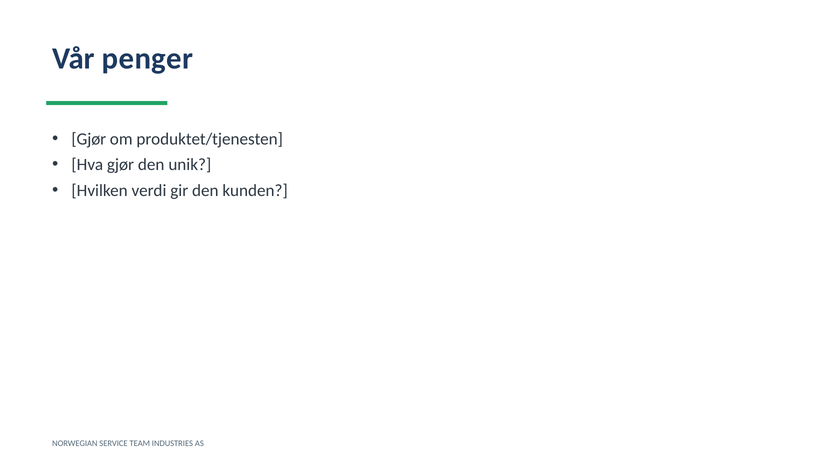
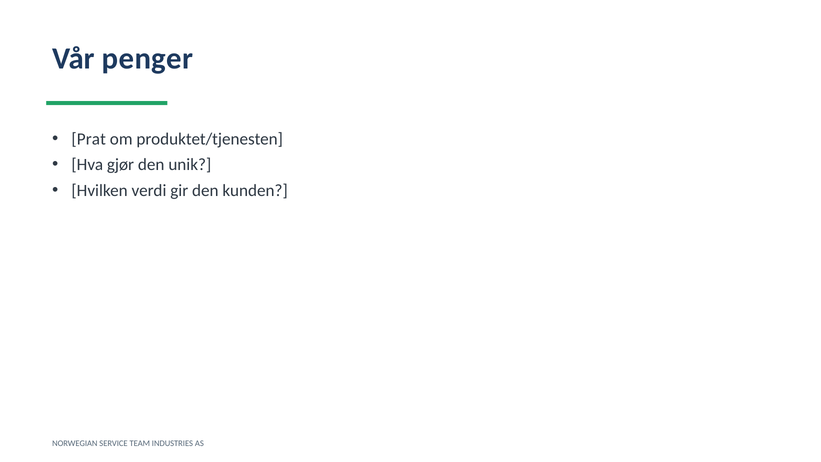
Gjør at (89, 139): Gjør -> Prat
